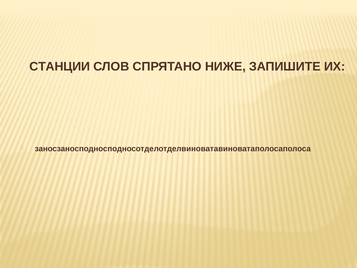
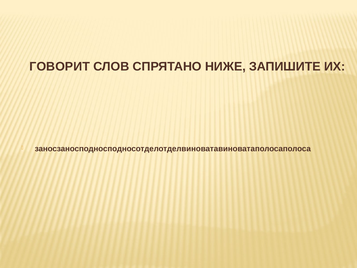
СТАНЦИИ: СТАНЦИИ -> ГОВОРИТ
